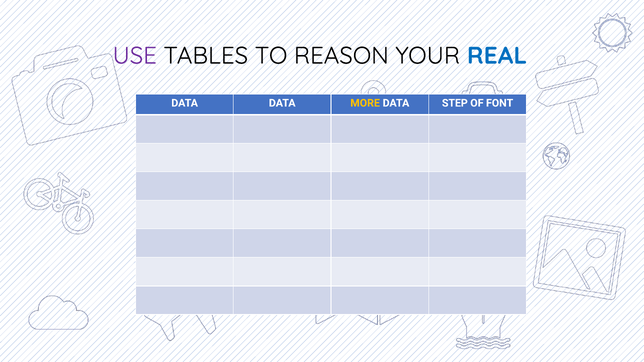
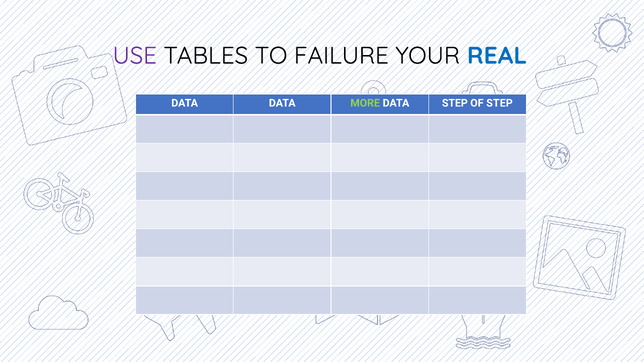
REASON: REASON -> FAILURE
MORE colour: yellow -> light green
OF FONT: FONT -> STEP
